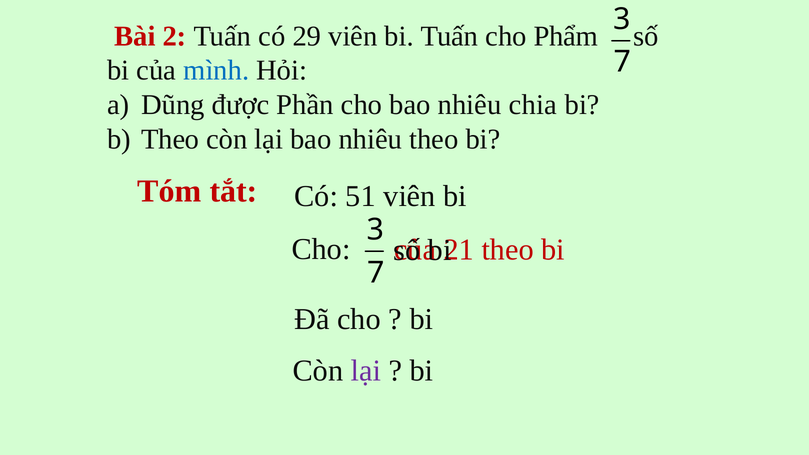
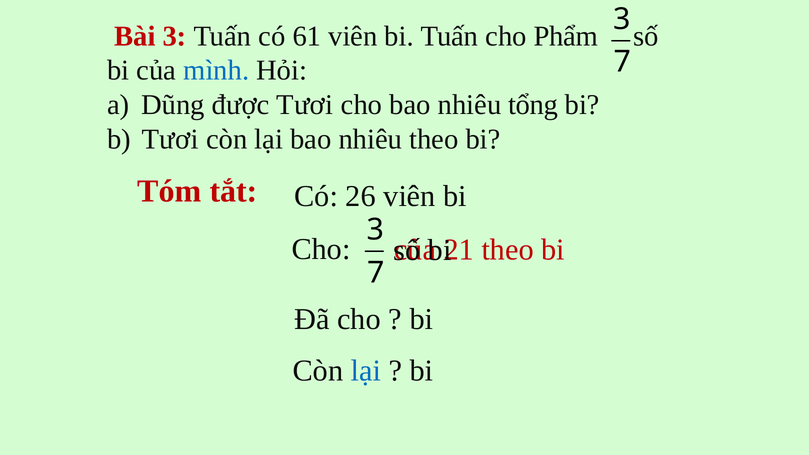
Bài 2: 2 -> 3
29: 29 -> 61
được Phần: Phần -> Tươi
chia: chia -> tổng
Theo at (170, 139): Theo -> Tươi
51: 51 -> 26
lại at (366, 371) colour: purple -> blue
